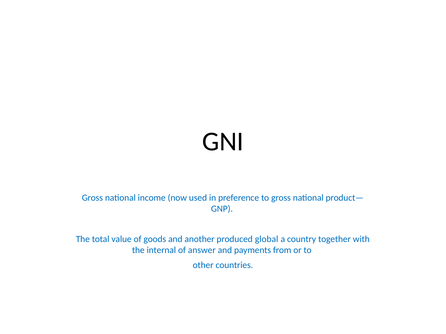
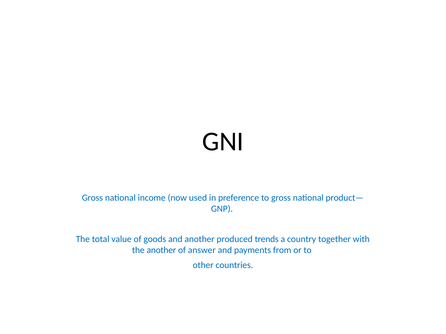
global: global -> trends
the internal: internal -> another
